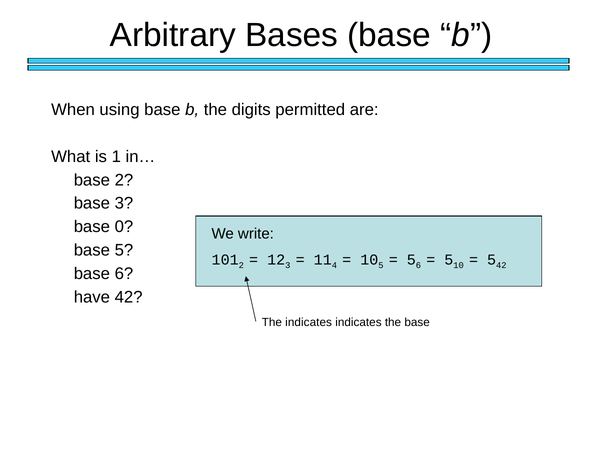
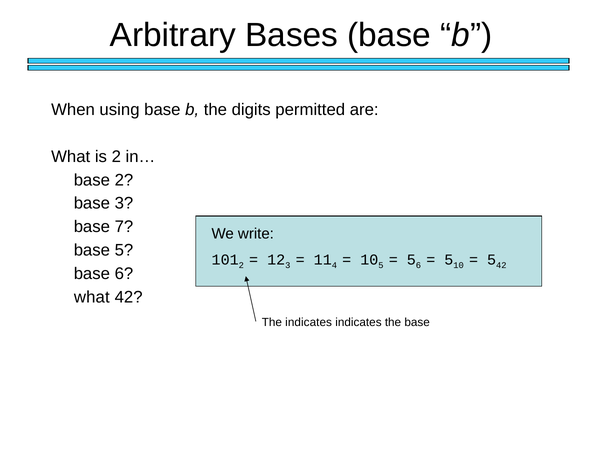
is 1: 1 -> 2
0: 0 -> 7
have at (92, 297): have -> what
